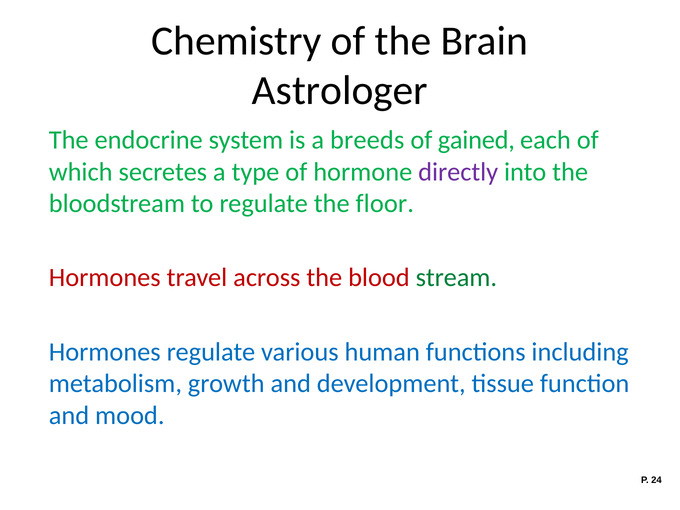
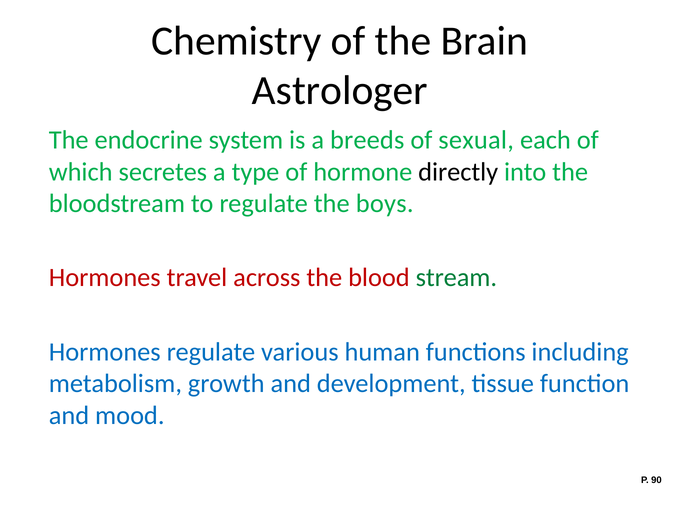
gained: gained -> sexual
directly colour: purple -> black
floor: floor -> boys
24: 24 -> 90
